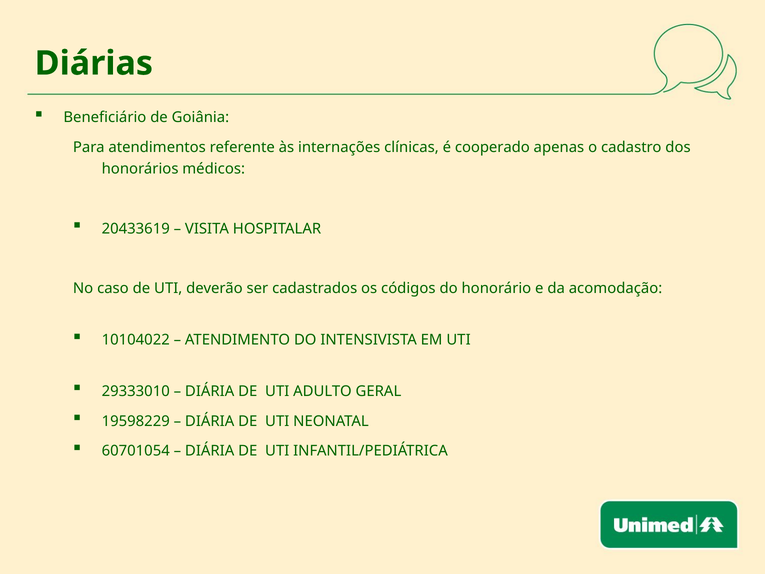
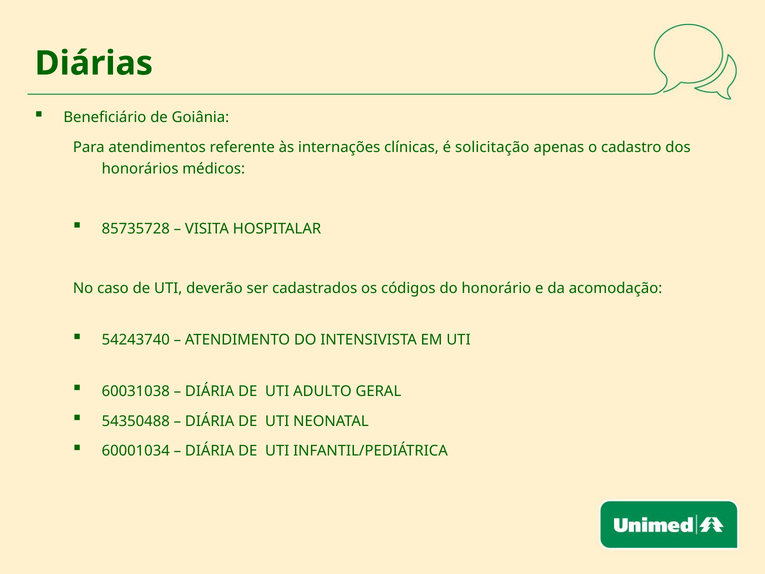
cooperado: cooperado -> solicitação
20433619: 20433619 -> 85735728
10104022: 10104022 -> 54243740
29333010: 29333010 -> 60031038
19598229: 19598229 -> 54350488
60701054: 60701054 -> 60001034
